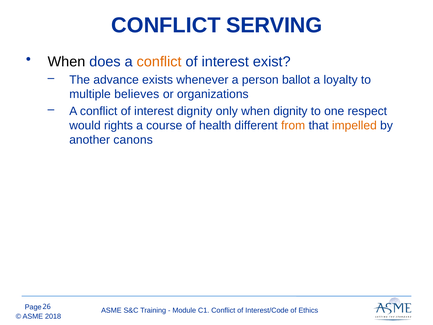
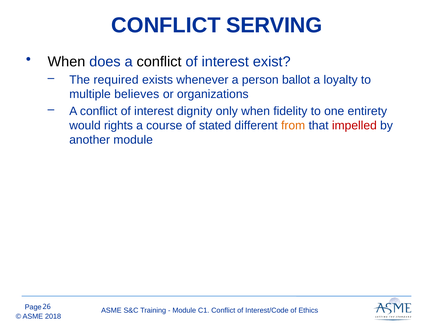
conflict at (159, 62) colour: orange -> black
advance: advance -> required
when dignity: dignity -> fidelity
respect: respect -> entirety
health: health -> stated
impelled colour: orange -> red
another canons: canons -> module
